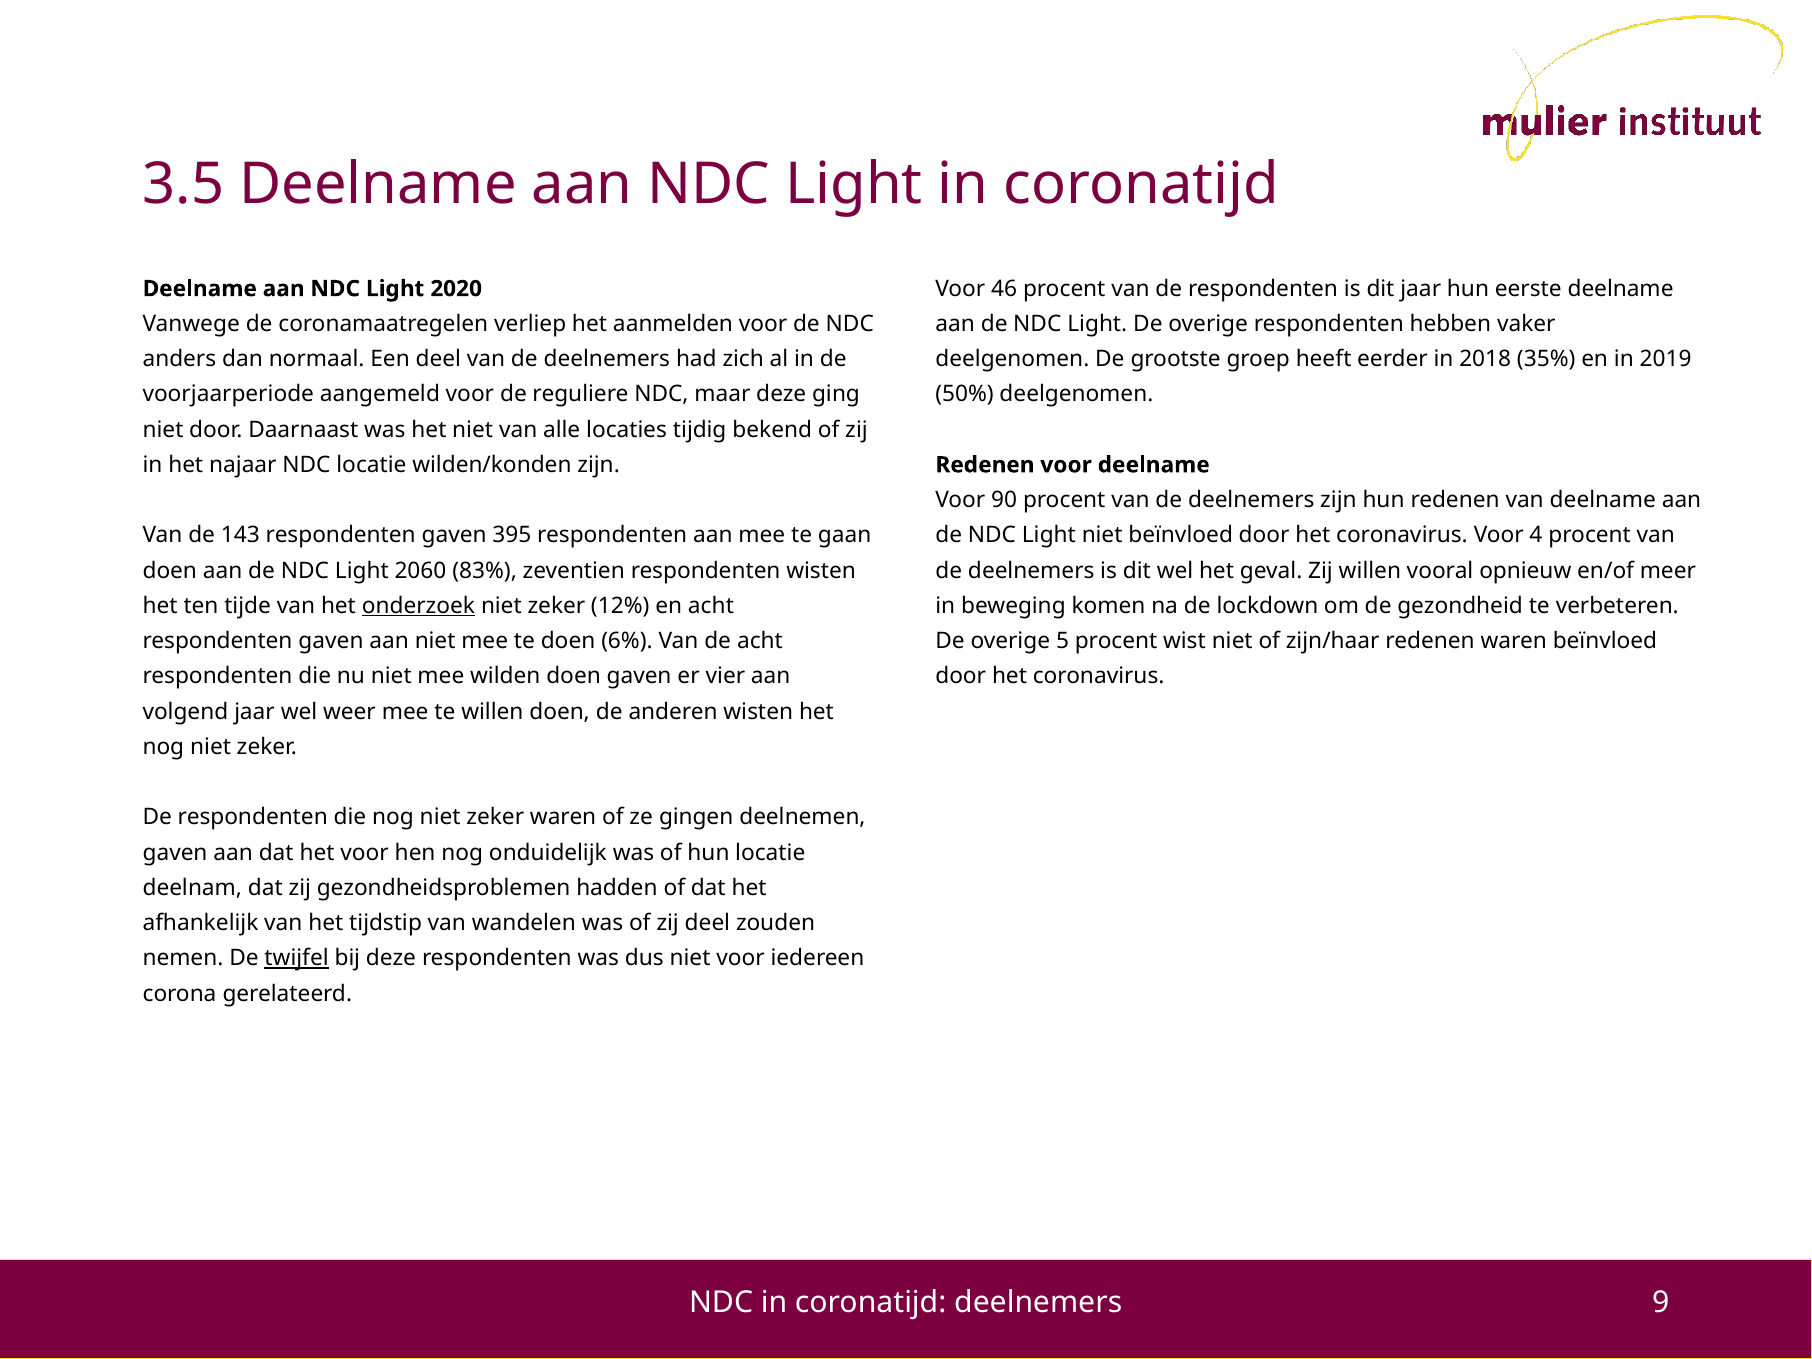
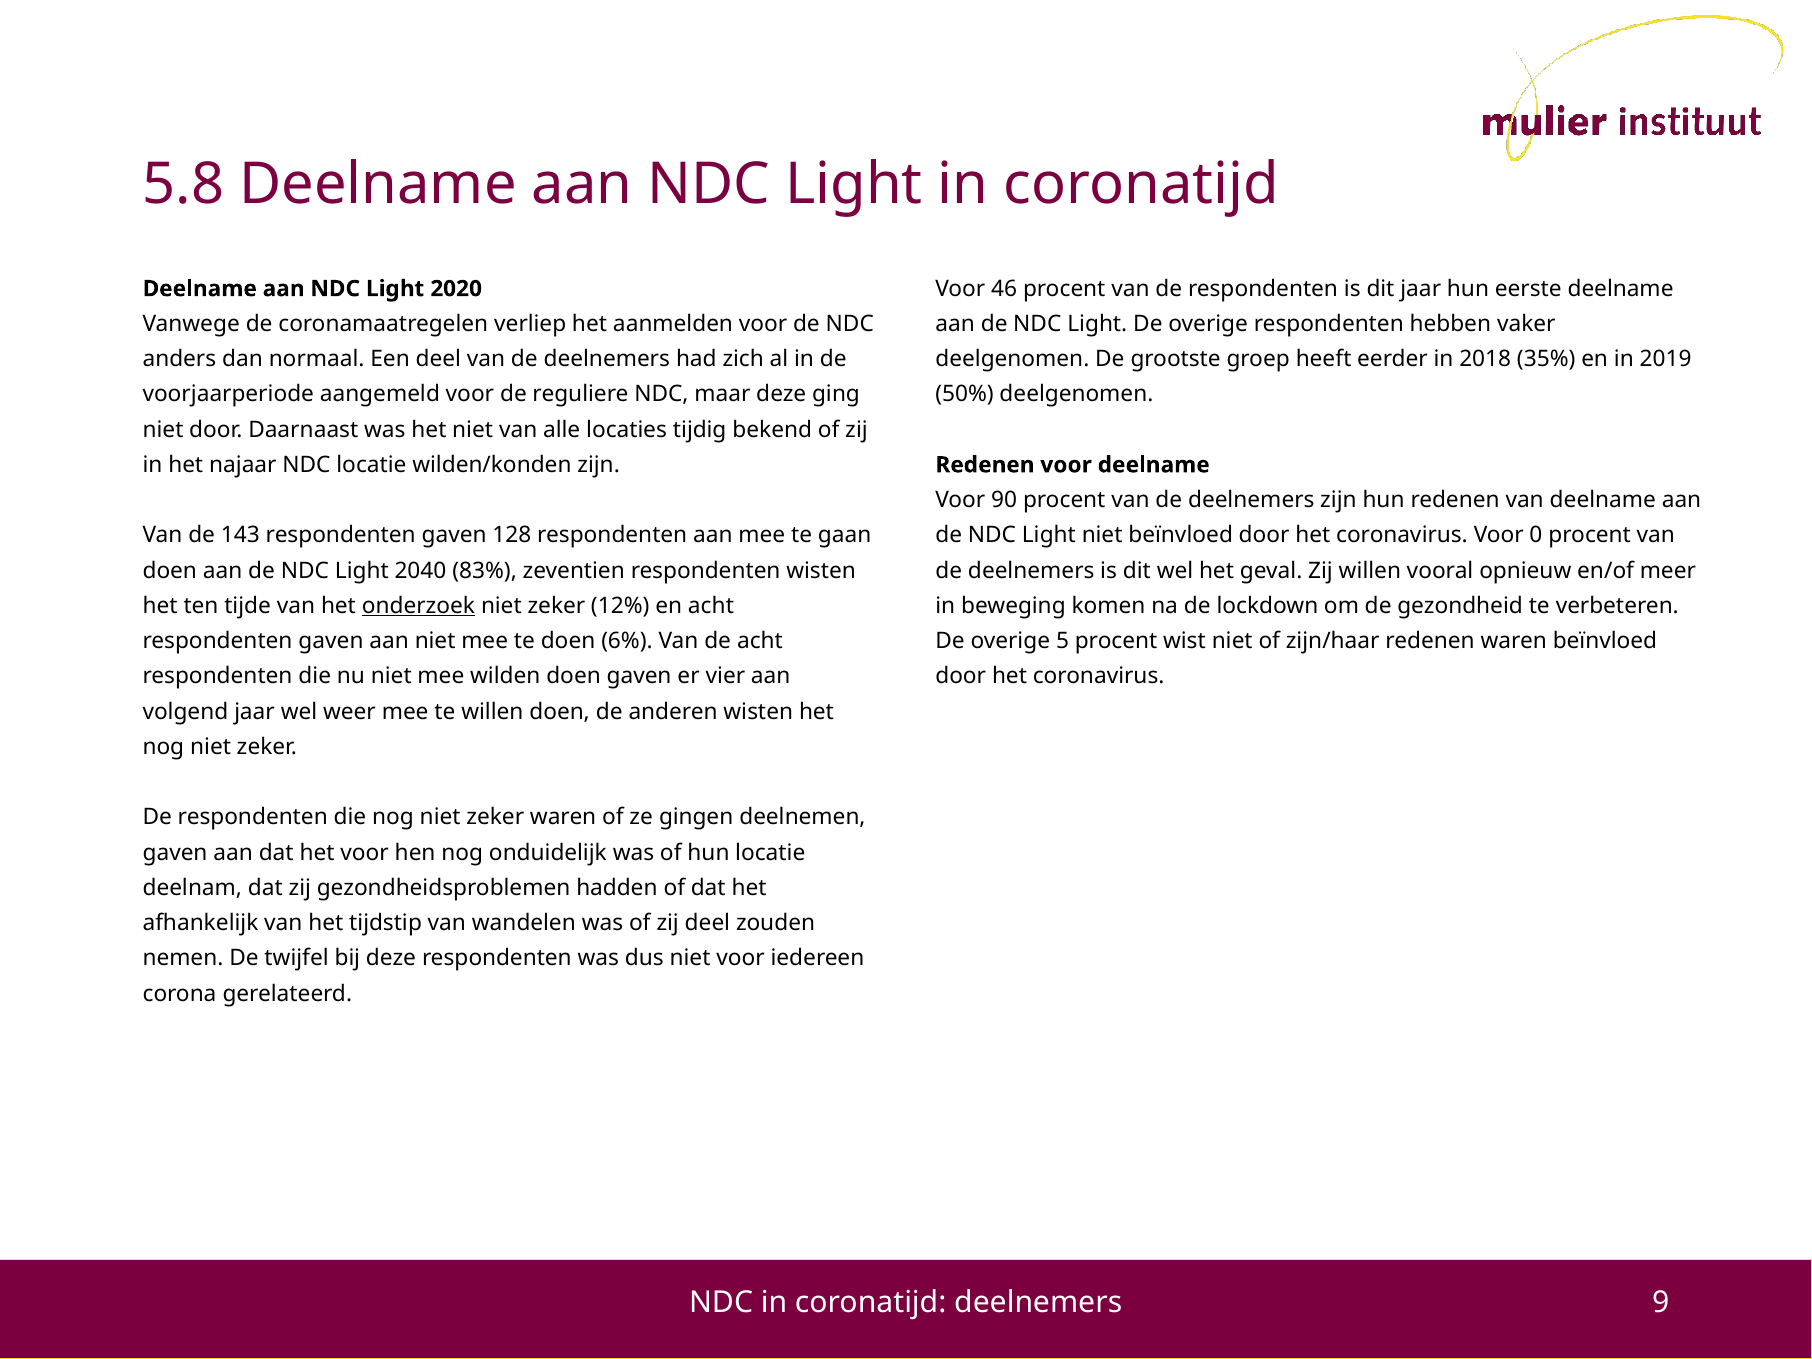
3.5: 3.5 -> 5.8
395: 395 -> 128
4: 4 -> 0
2060: 2060 -> 2040
twijfel underline: present -> none
